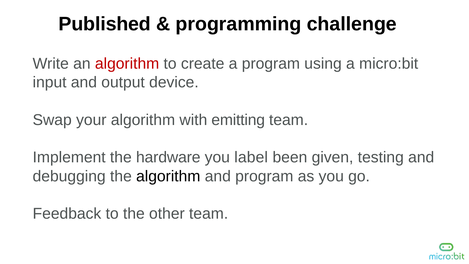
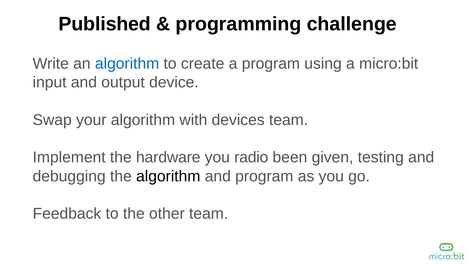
algorithm at (127, 64) colour: red -> blue
emitting: emitting -> devices
label: label -> radio
